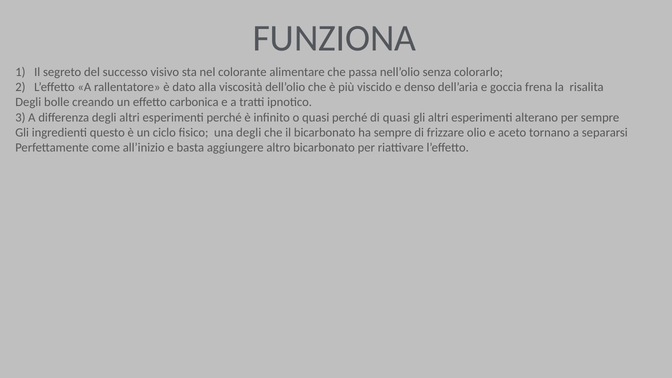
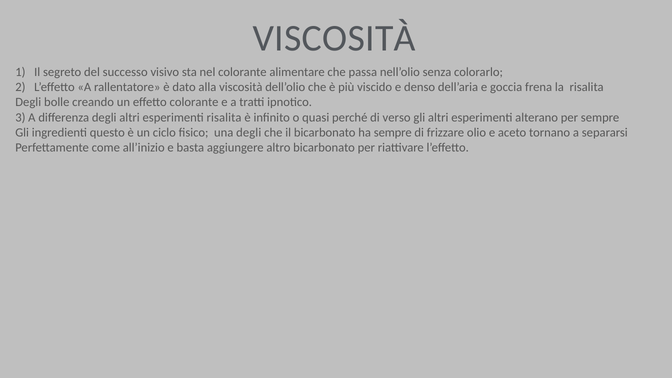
FUNZIONA at (334, 38): FUNZIONA -> VISCOSITÀ
effetto carbonica: carbonica -> colorante
esperimenti perché: perché -> risalita
di quasi: quasi -> verso
